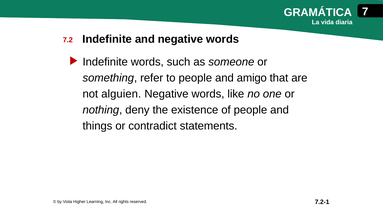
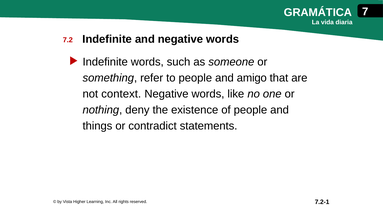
alguien: alguien -> context
